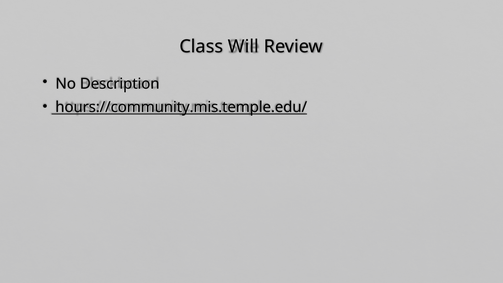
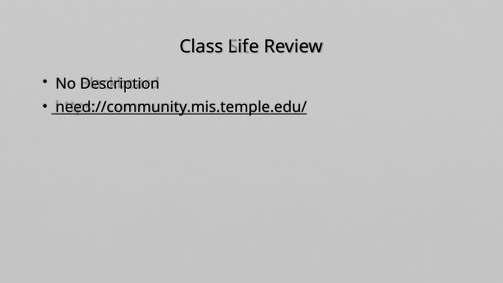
Will: Will -> Life
hours://community.mis.temple.edu/: hours://community.mis.temple.edu/ -> need://community.mis.temple.edu/
